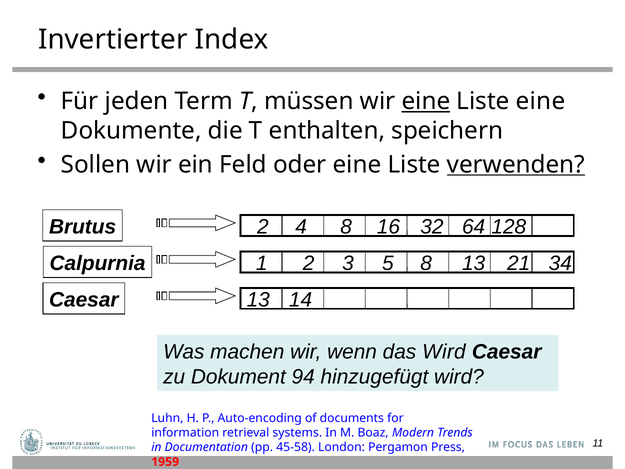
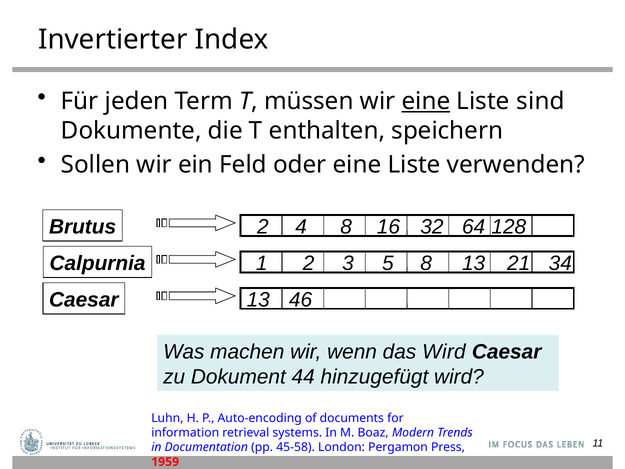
Liste eine: eine -> sind
verwenden underline: present -> none
14: 14 -> 46
94: 94 -> 44
